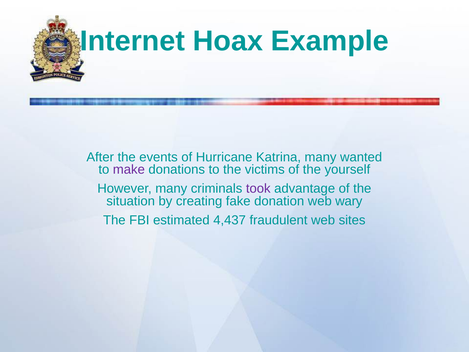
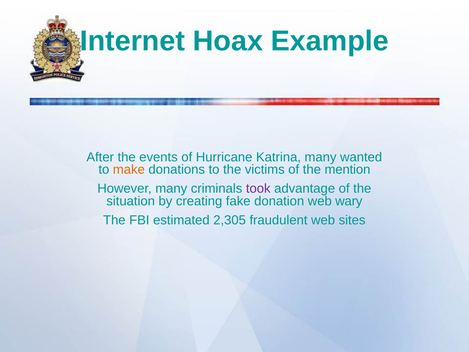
make colour: purple -> orange
yourself: yourself -> mention
4,437: 4,437 -> 2,305
